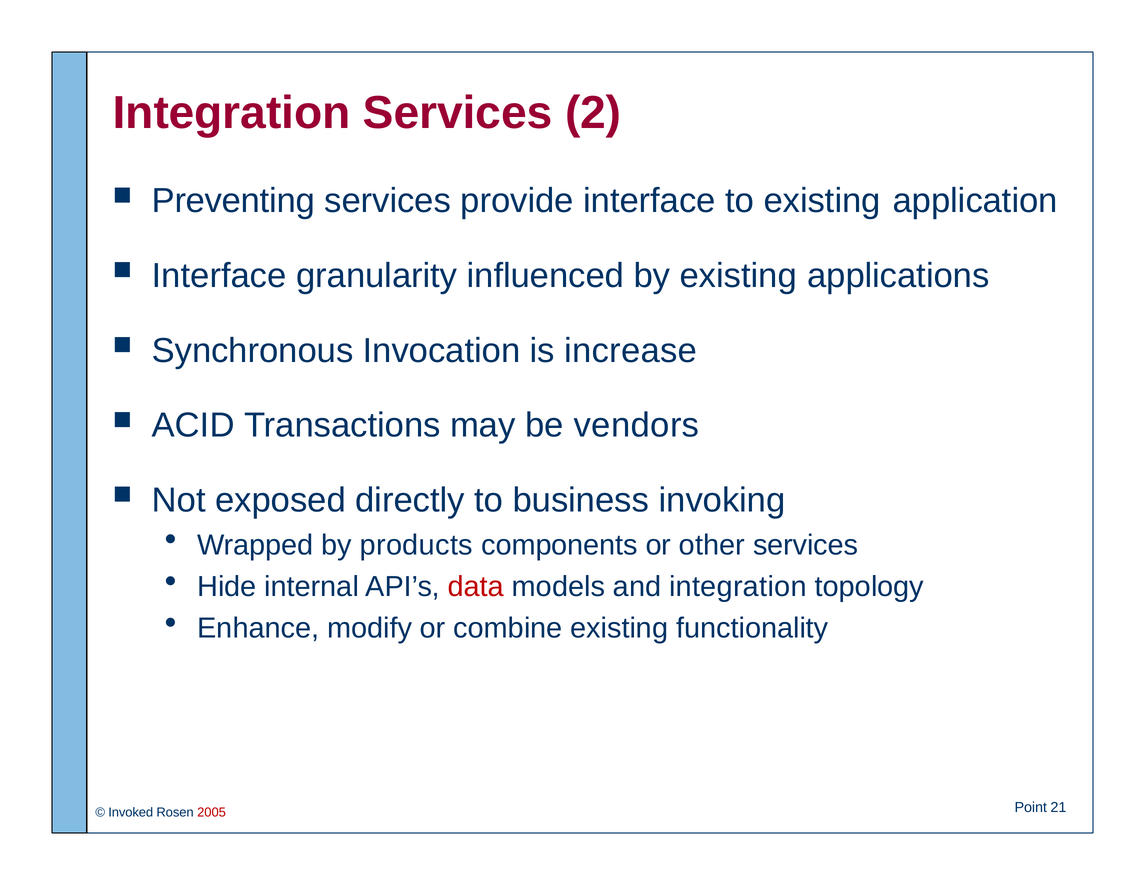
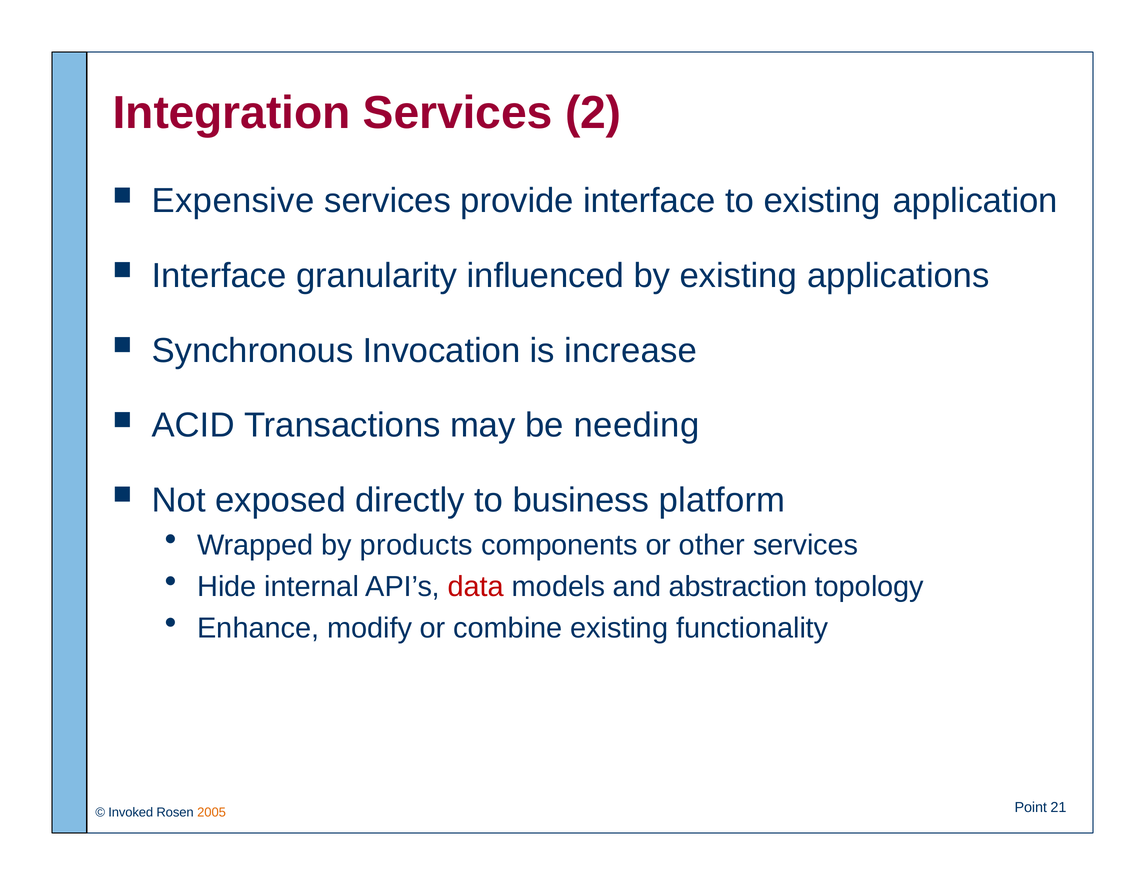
Preventing: Preventing -> Expensive
vendors: vendors -> needing
invoking: invoking -> platform
and integration: integration -> abstraction
2005 colour: red -> orange
